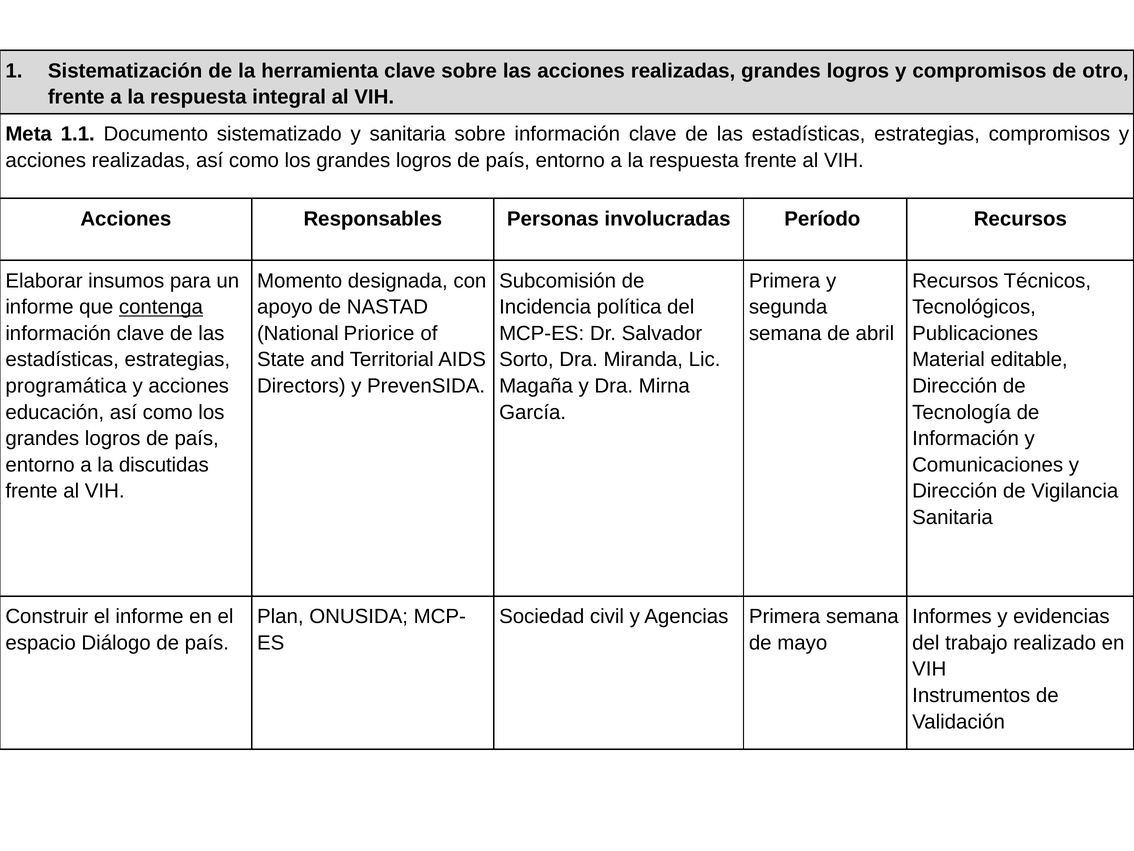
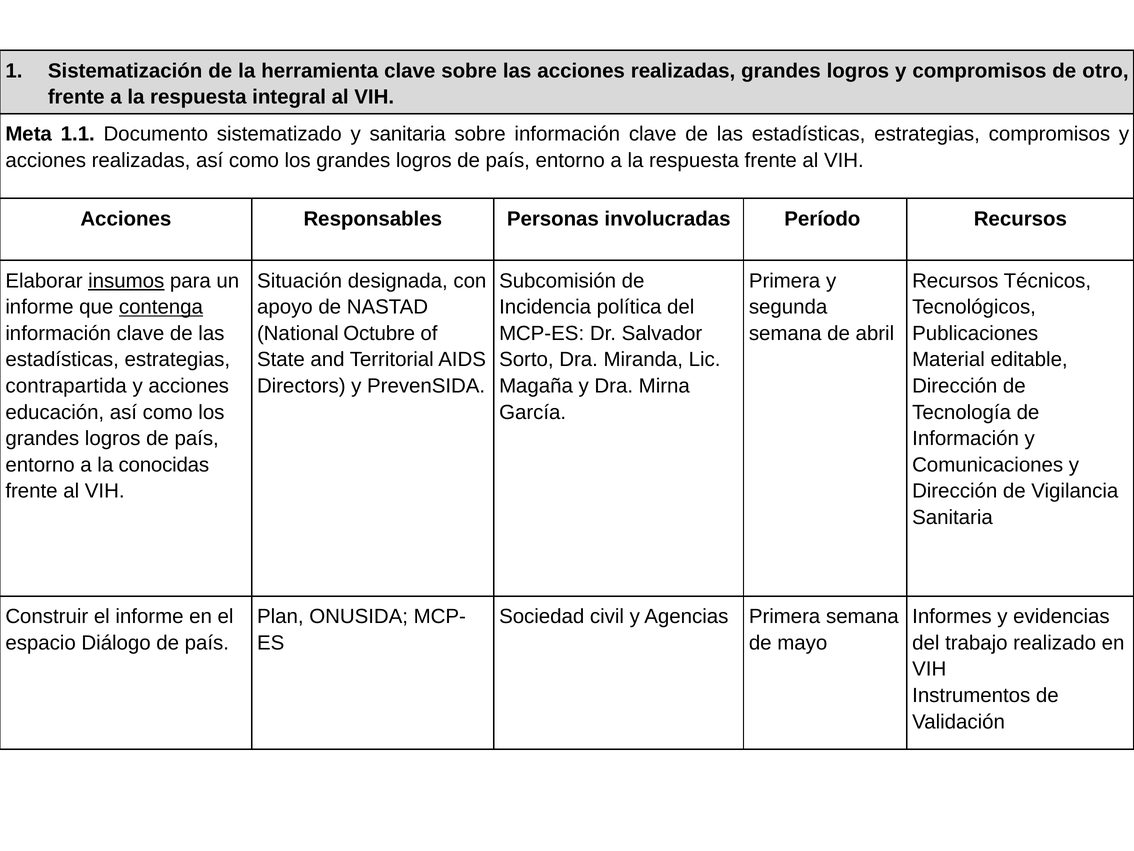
insumos underline: none -> present
Momento: Momento -> Situación
Priorice: Priorice -> Octubre
programática: programática -> contrapartida
discutidas: discutidas -> conocidas
